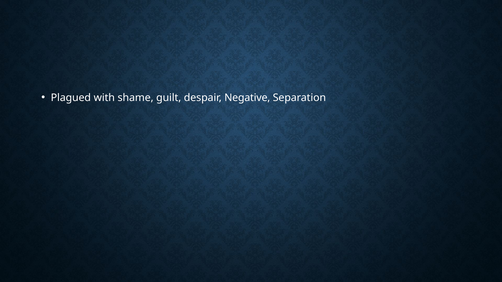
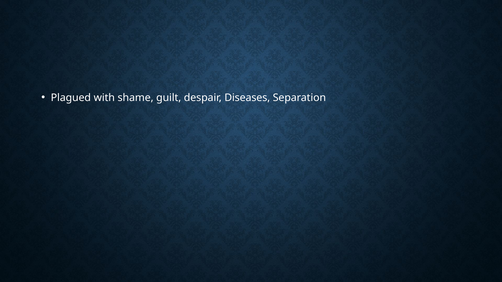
Negative: Negative -> Diseases
